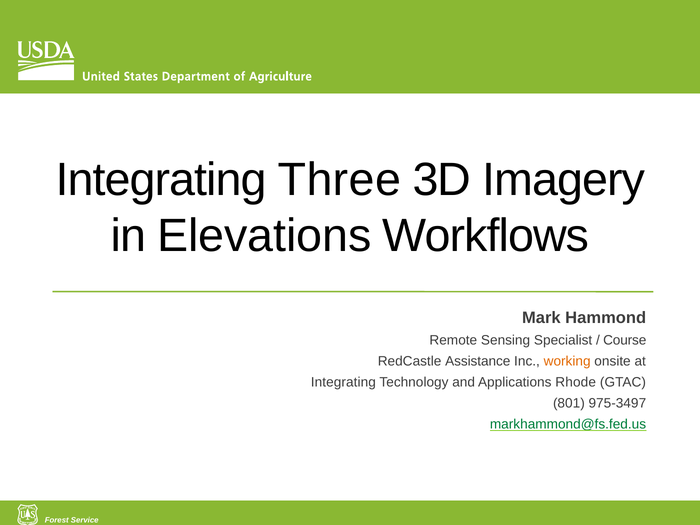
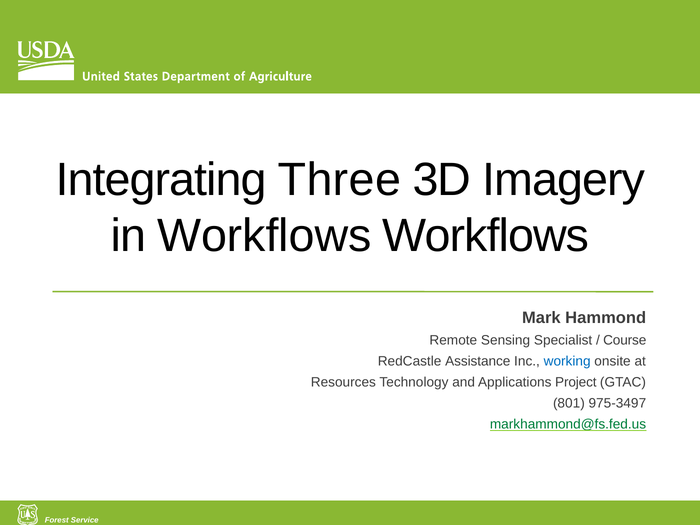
in Elevations: Elevations -> Workflows
working colour: orange -> blue
Integrating at (343, 382): Integrating -> Resources
Rhode: Rhode -> Project
